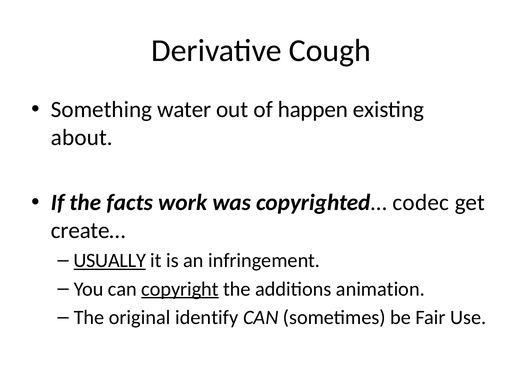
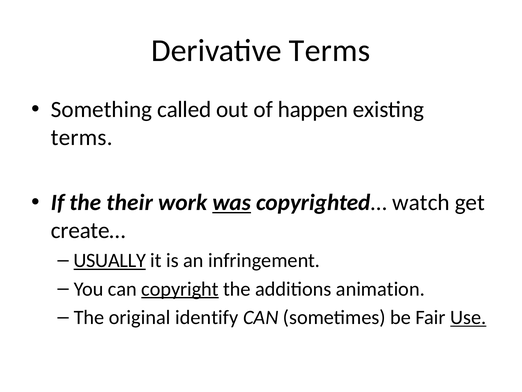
Derivative Cough: Cough -> Terms
water: water -> called
about at (82, 137): about -> terms
facts: facts -> their
was underline: none -> present
codec: codec -> watch
Use underline: none -> present
